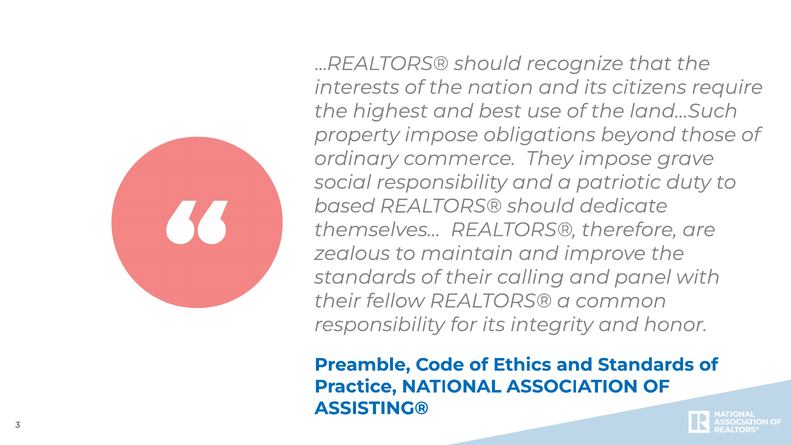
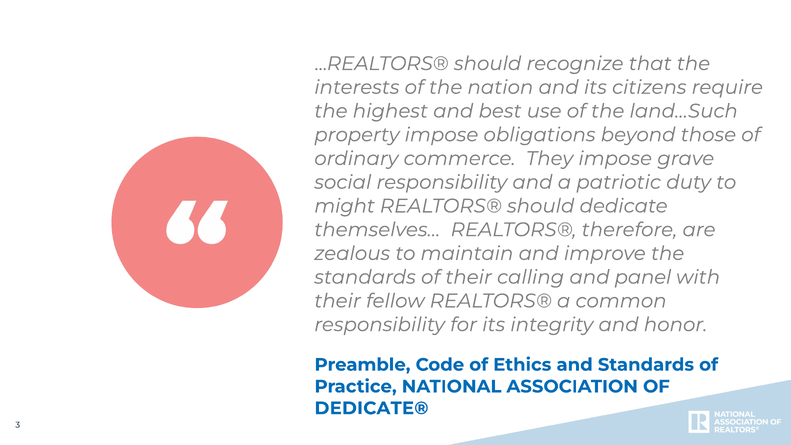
based: based -> might
ASSISTING®: ASSISTING® -> DEDICATE®
